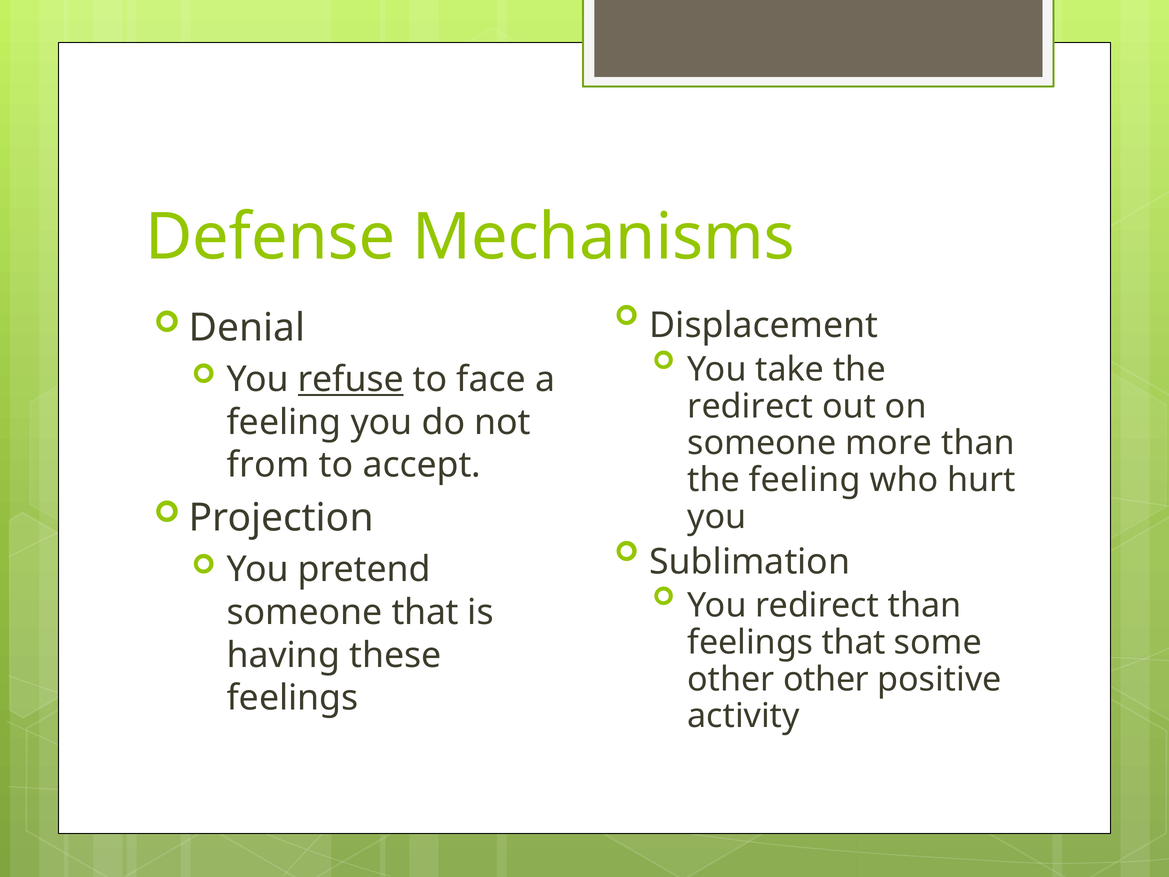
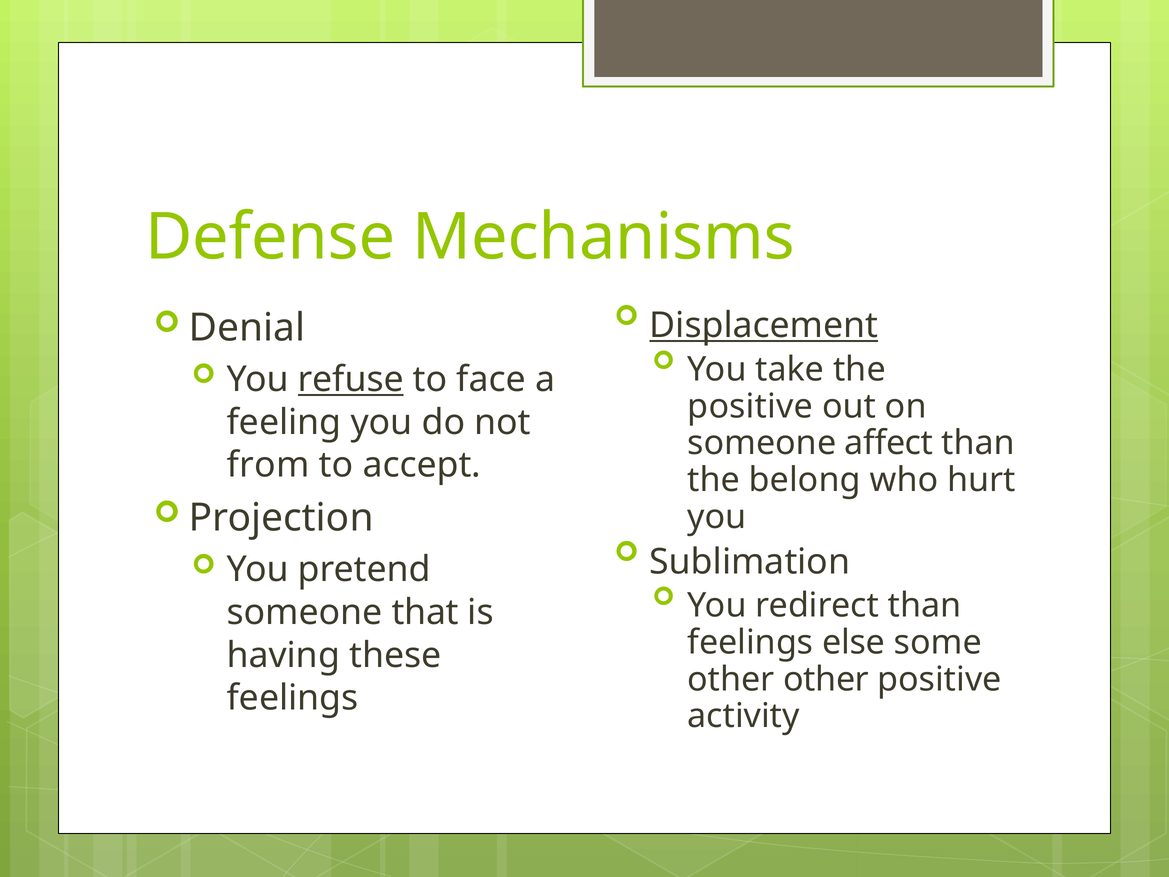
Displacement underline: none -> present
redirect at (750, 406): redirect -> positive
more: more -> affect
the feeling: feeling -> belong
feelings that: that -> else
